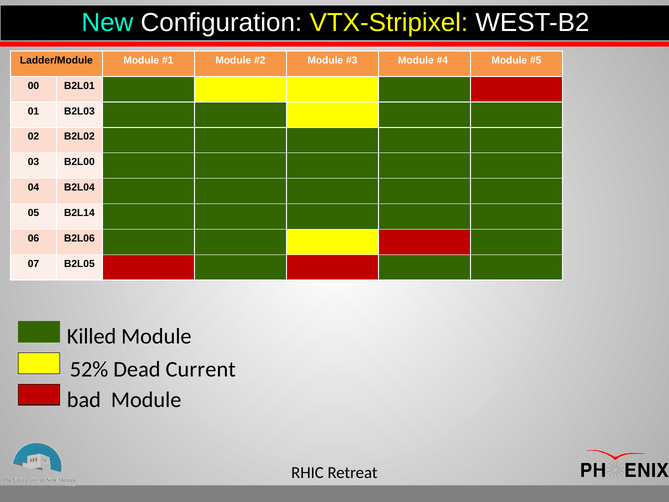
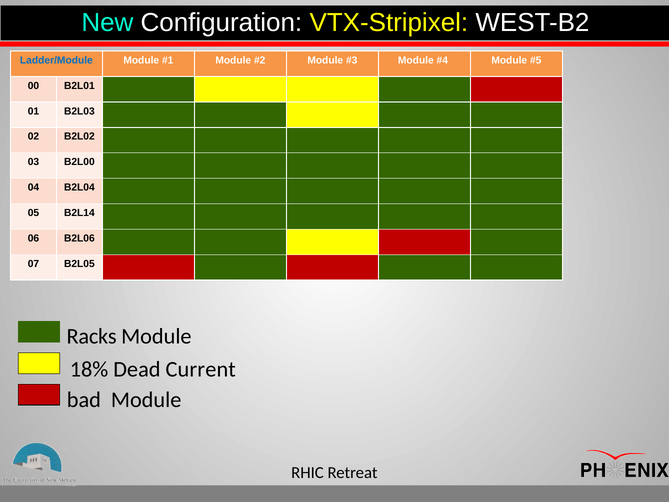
Ladder/Module colour: black -> blue
Killed: Killed -> Racks
52%: 52% -> 18%
